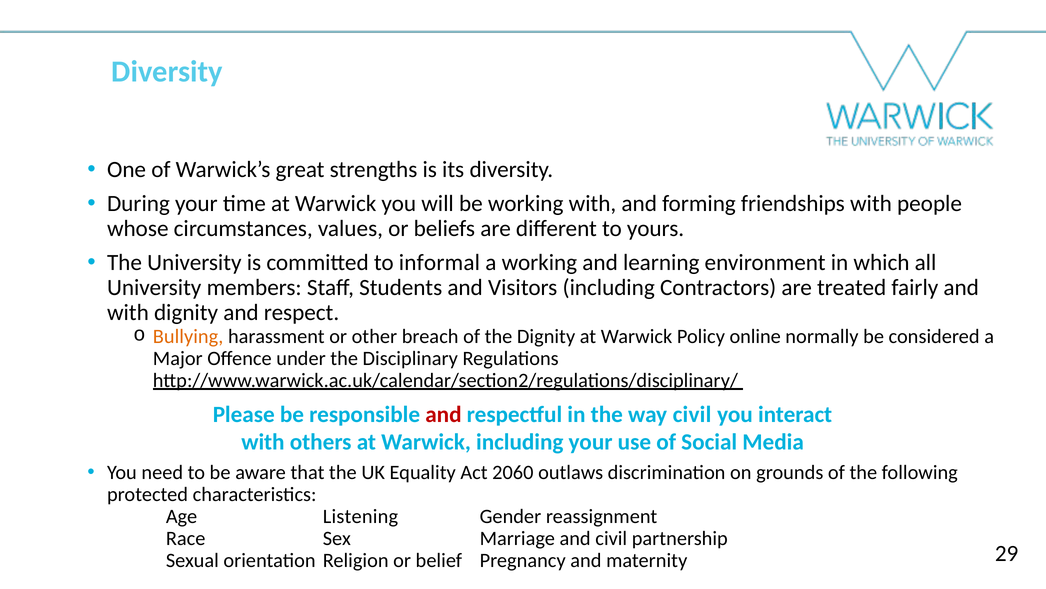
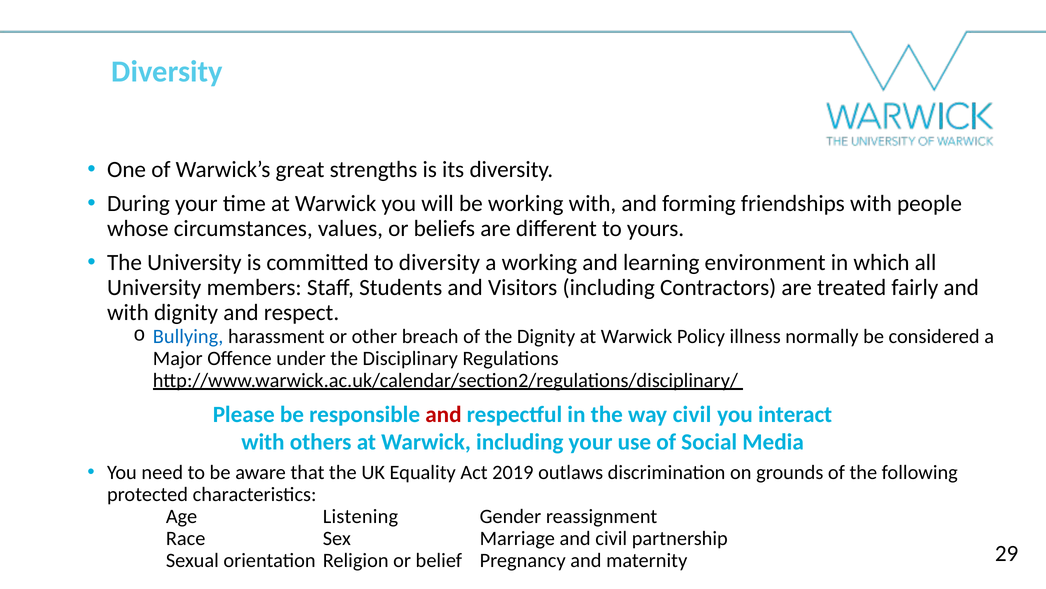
to informal: informal -> diversity
Bullying colour: orange -> blue
online: online -> illness
2060: 2060 -> 2019
